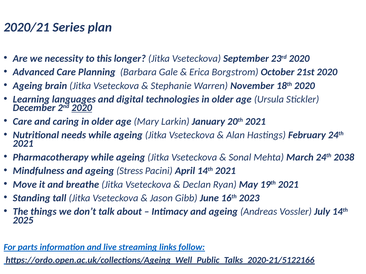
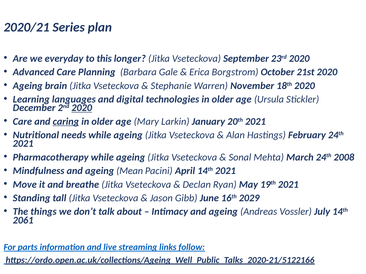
necessity: necessity -> everyday
caring underline: none -> present
2038: 2038 -> 2008
Stress: Stress -> Mean
2023: 2023 -> 2029
2025: 2025 -> 2061
